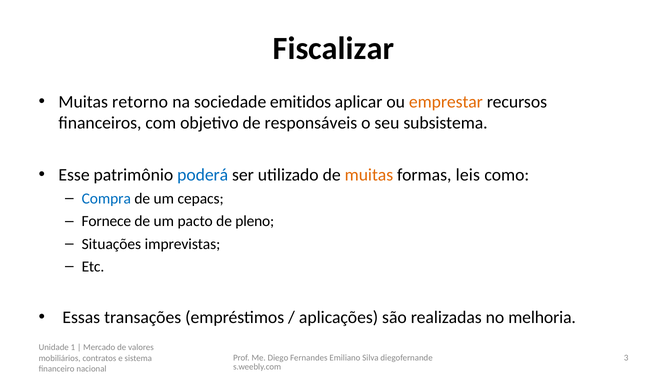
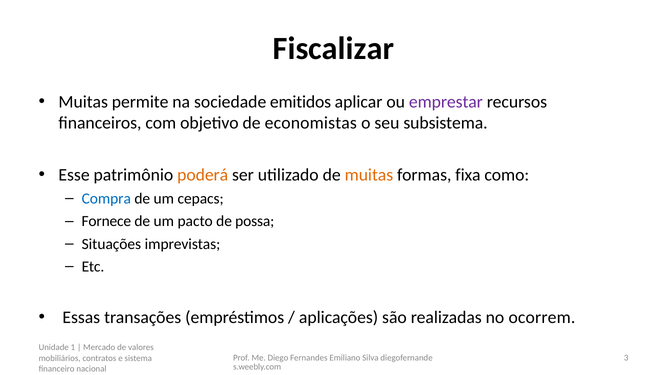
retorno: retorno -> permite
emprestar colour: orange -> purple
responsáveis: responsáveis -> economistas
poderá colour: blue -> orange
leis: leis -> fixa
pleno: pleno -> possa
melhoria: melhoria -> ocorrem
